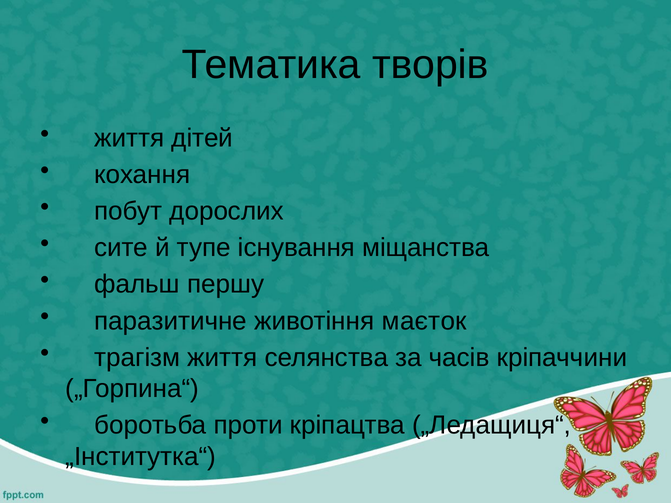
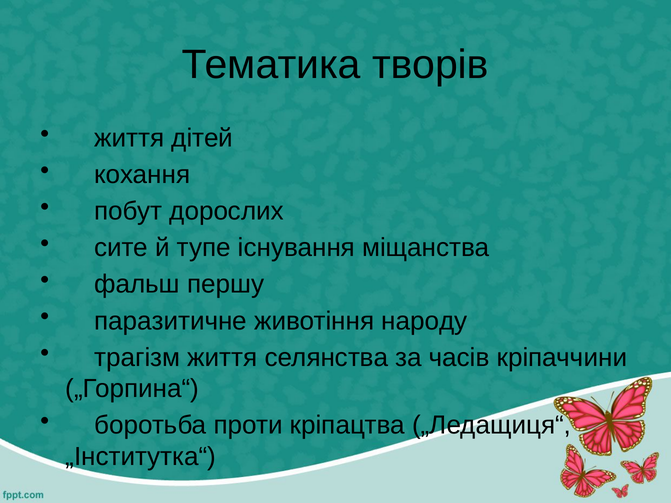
маєток: маєток -> народу
